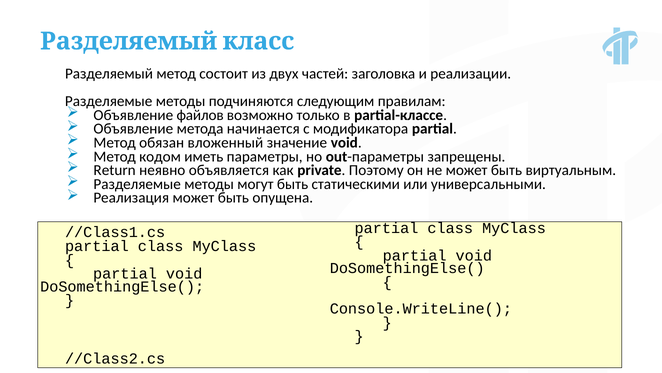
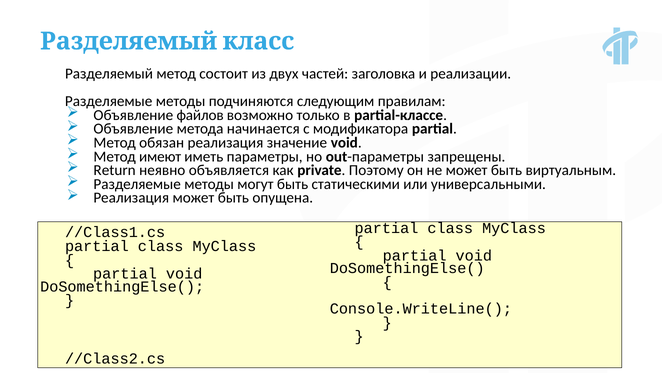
обязан вложенный: вложенный -> реализация
кодом: кодом -> имеют
